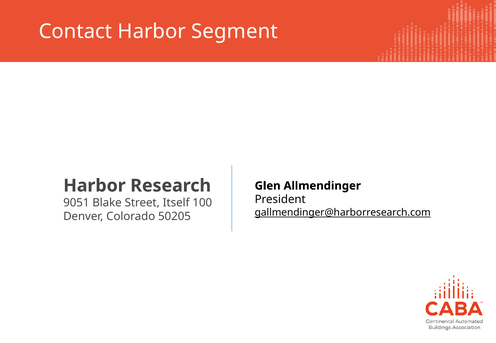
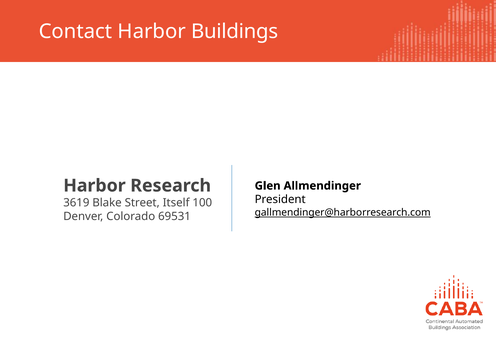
Segment: Segment -> Buildings
9051: 9051 -> 3619
50205: 50205 -> 69531
